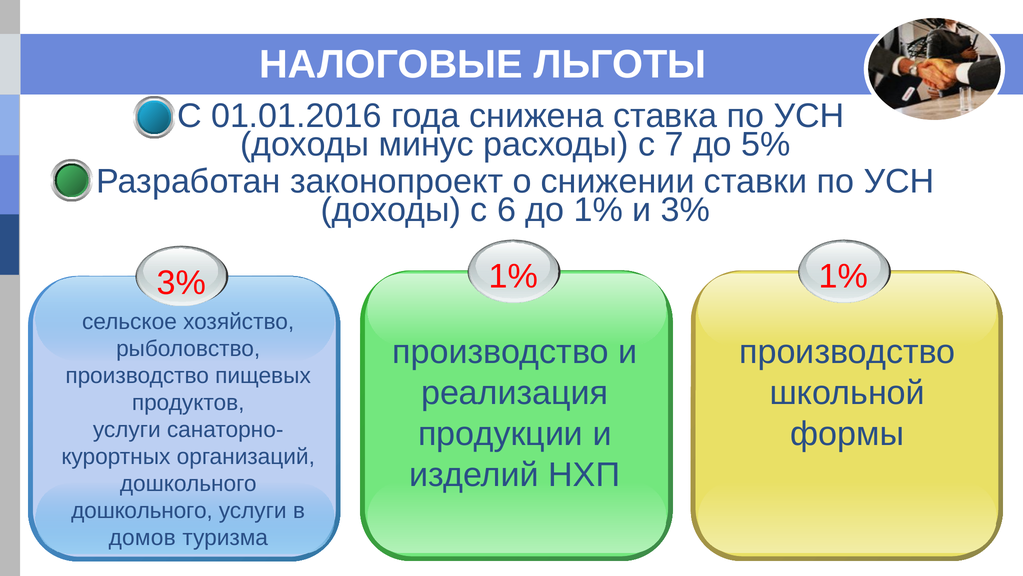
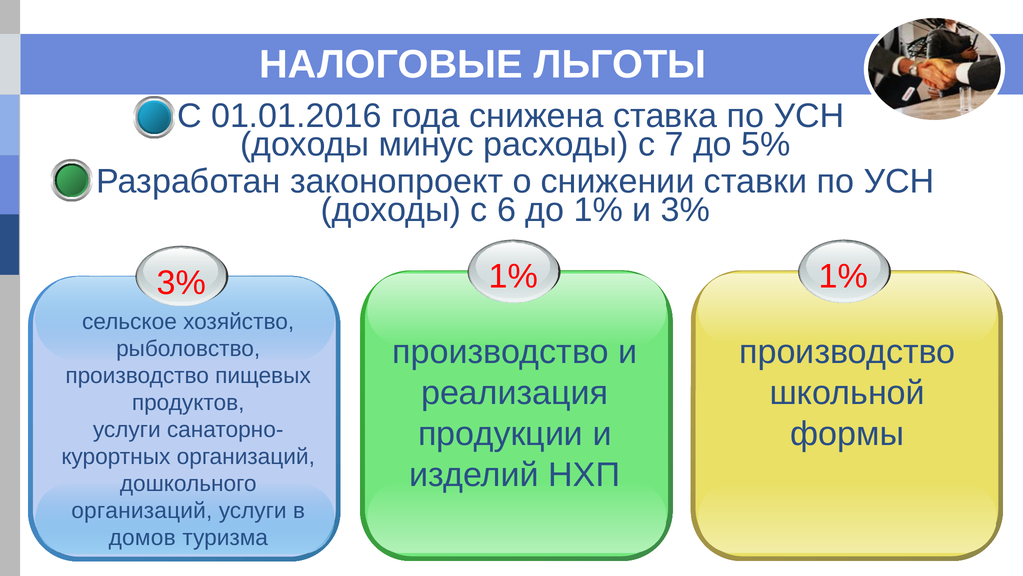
дошкольного at (142, 510): дошкольного -> организаций
